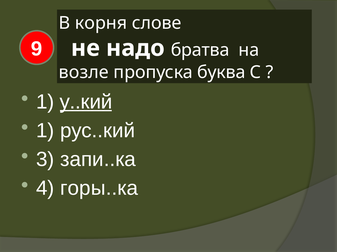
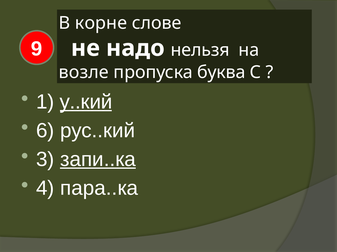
корня: корня -> корне
братва: братва -> нельзя
1 at (45, 131): 1 -> 6
запи..ка underline: none -> present
горы..ка: горы..ка -> пара..ка
